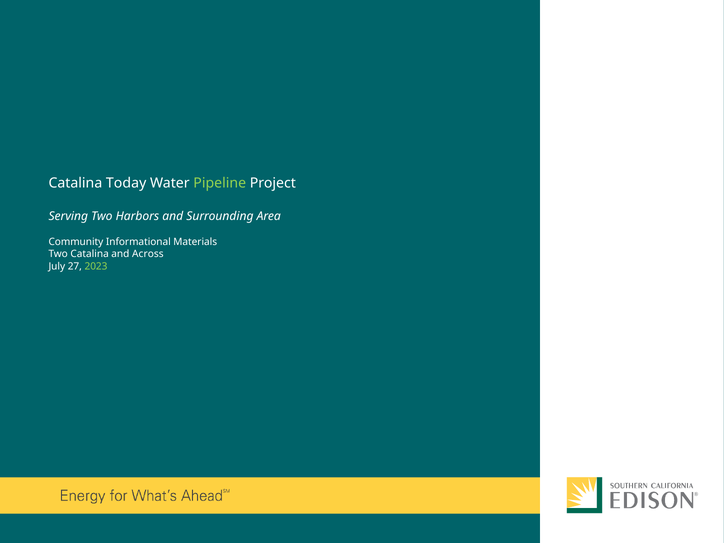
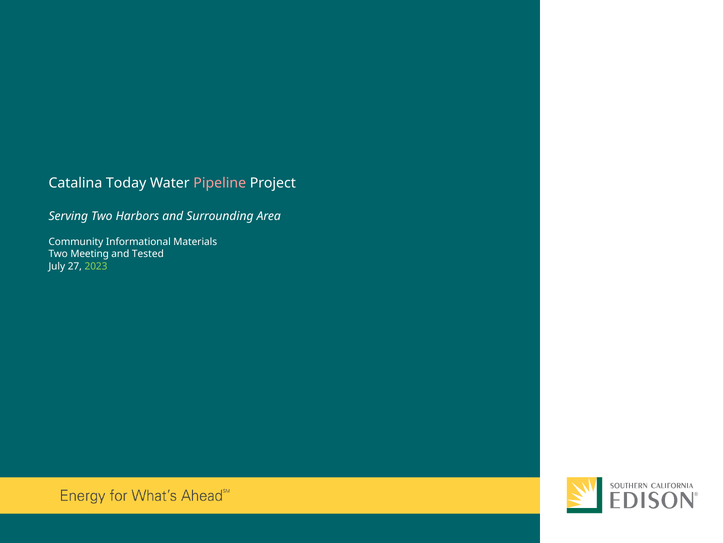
Pipeline colour: light green -> pink
Two Catalina: Catalina -> Meeting
Across: Across -> Tested
